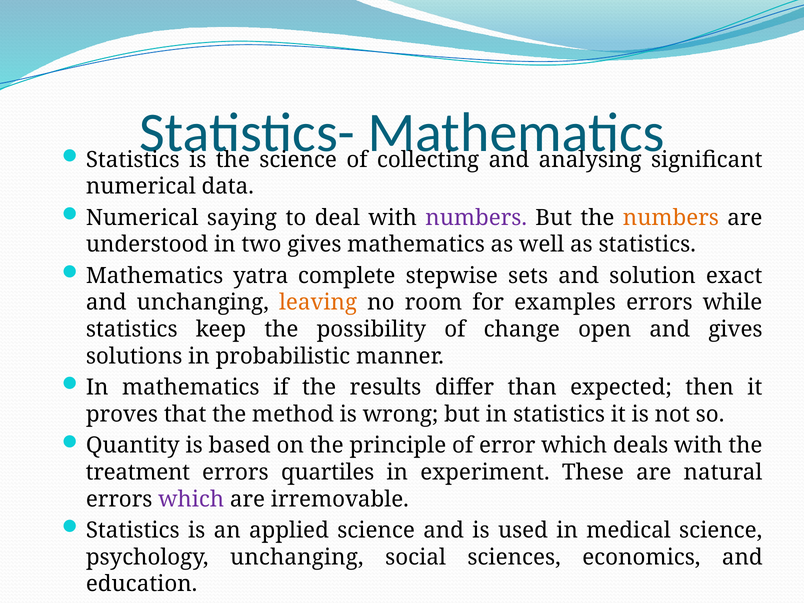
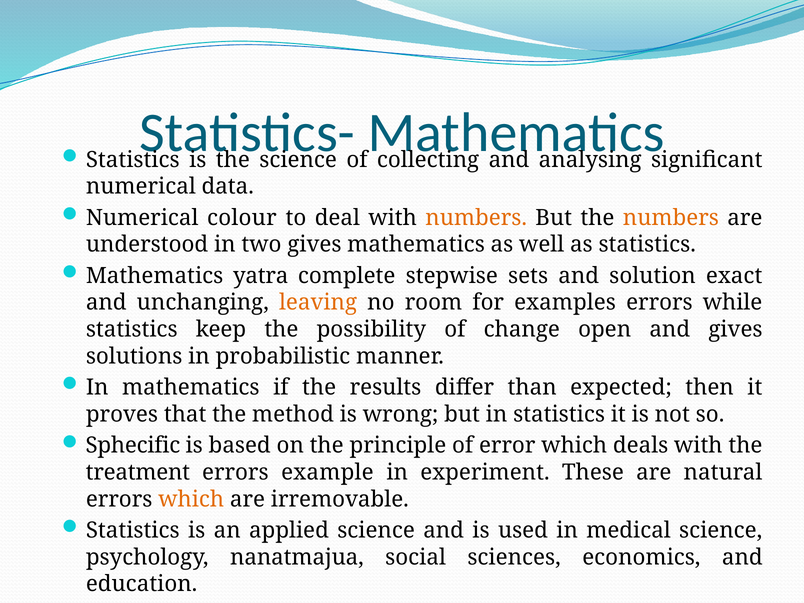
saying: saying -> colour
numbers at (476, 218) colour: purple -> orange
Quantity: Quantity -> Sphecific
quartiles: quartiles -> example
which at (191, 499) colour: purple -> orange
psychology unchanging: unchanging -> nanatmajua
